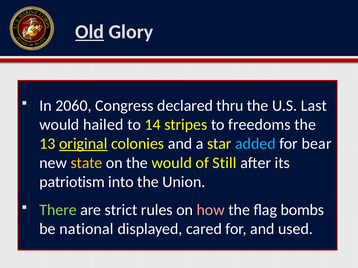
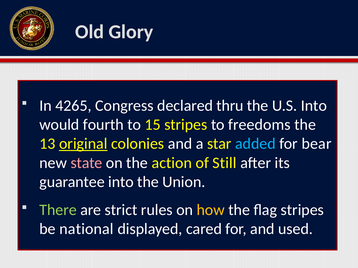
Old underline: present -> none
2060: 2060 -> 4265
U.S Last: Last -> Into
hailed: hailed -> fourth
14: 14 -> 15
state colour: yellow -> pink
the would: would -> action
patriotism: patriotism -> guarantee
how colour: pink -> yellow
flag bombs: bombs -> stripes
